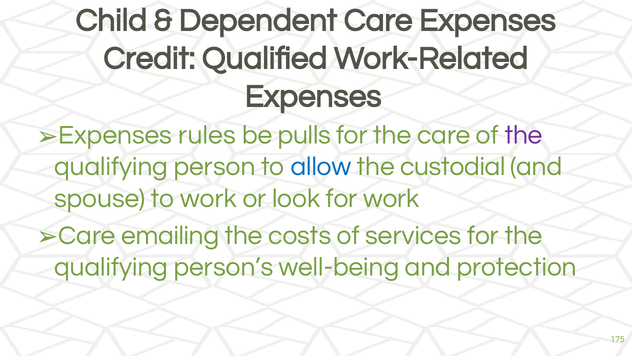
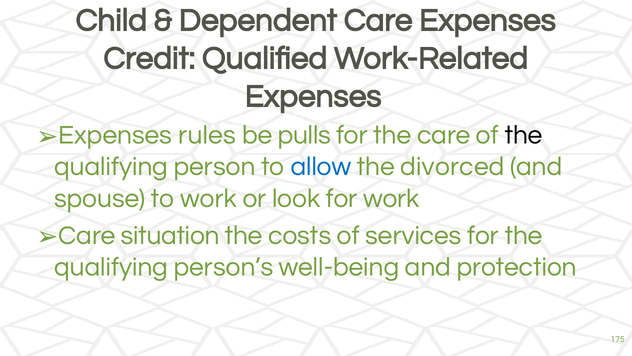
the at (524, 135) colour: purple -> black
custodial: custodial -> divorced
emailing: emailing -> situation
